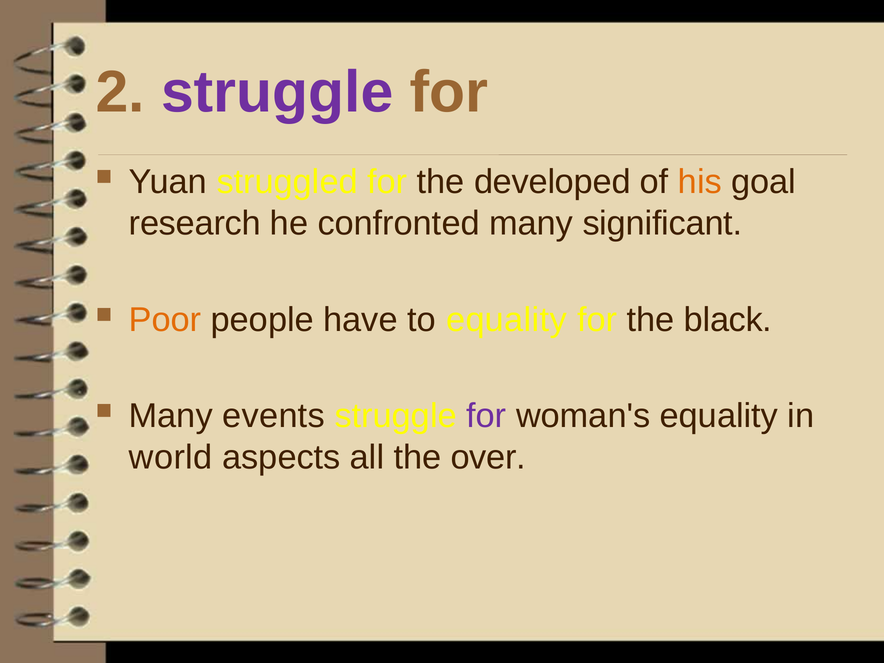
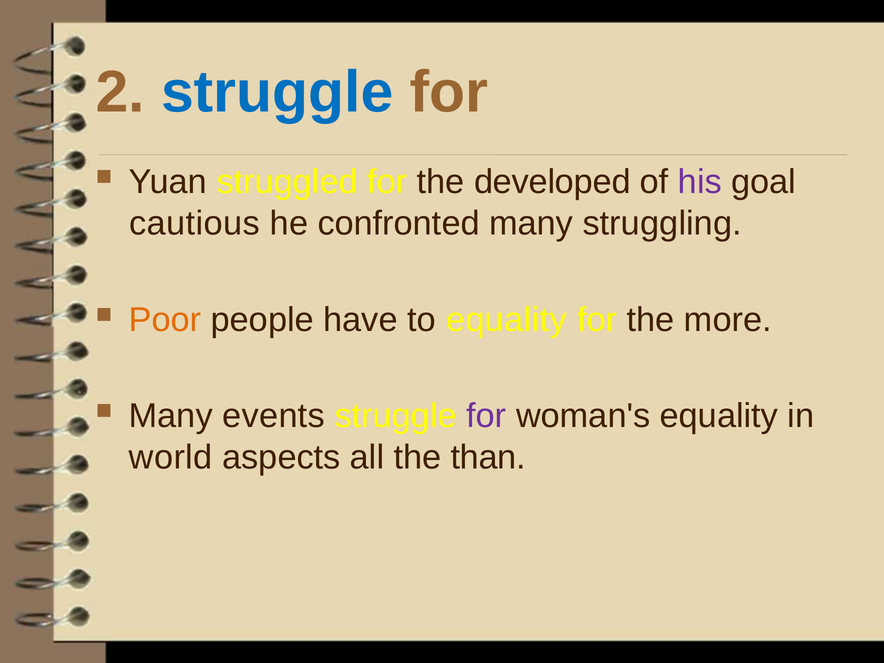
struggle at (277, 92) colour: purple -> blue
his colour: orange -> purple
research: research -> cautious
significant: significant -> struggling
black: black -> more
over: over -> than
